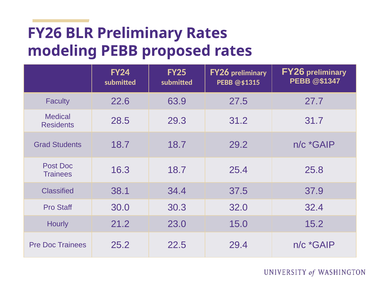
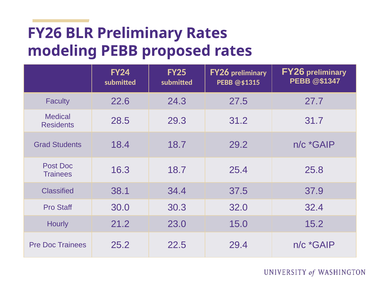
63.9: 63.9 -> 24.3
Students 18.7: 18.7 -> 18.4
